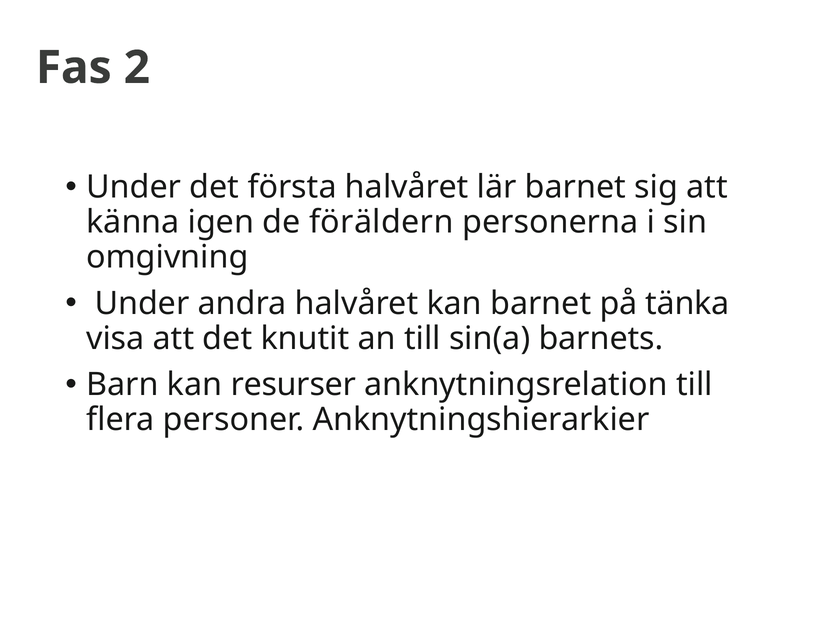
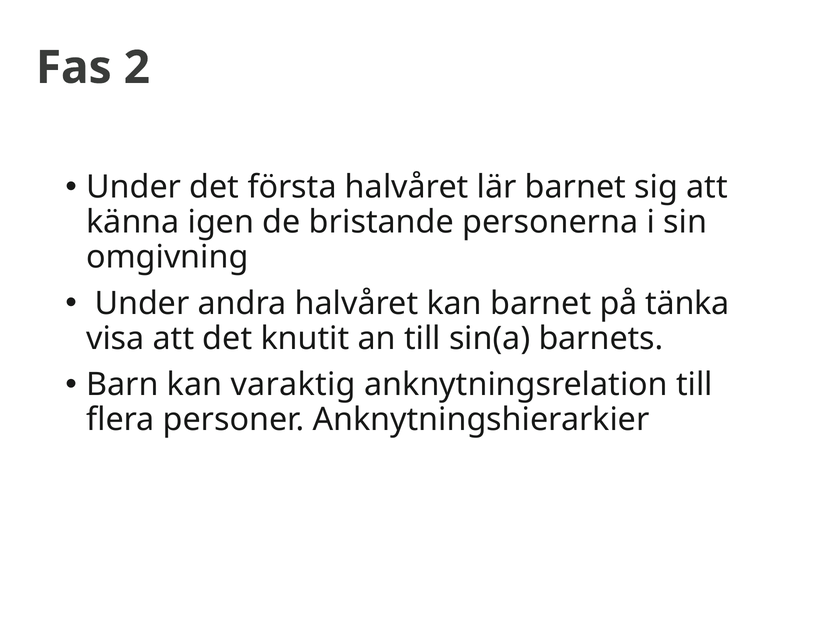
föräldern: föräldern -> bristande
resurser: resurser -> varaktig
